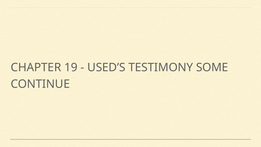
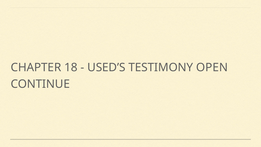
19: 19 -> 18
SOME: SOME -> OPEN
